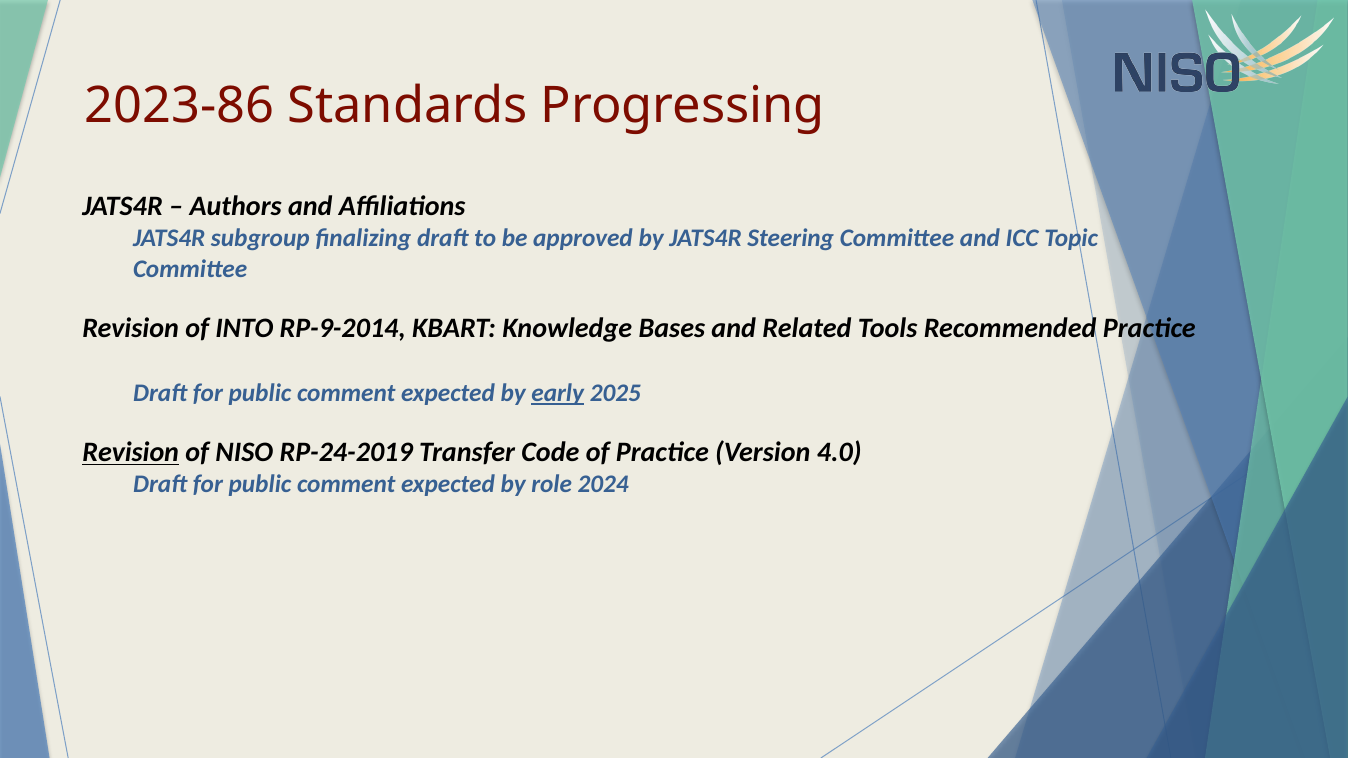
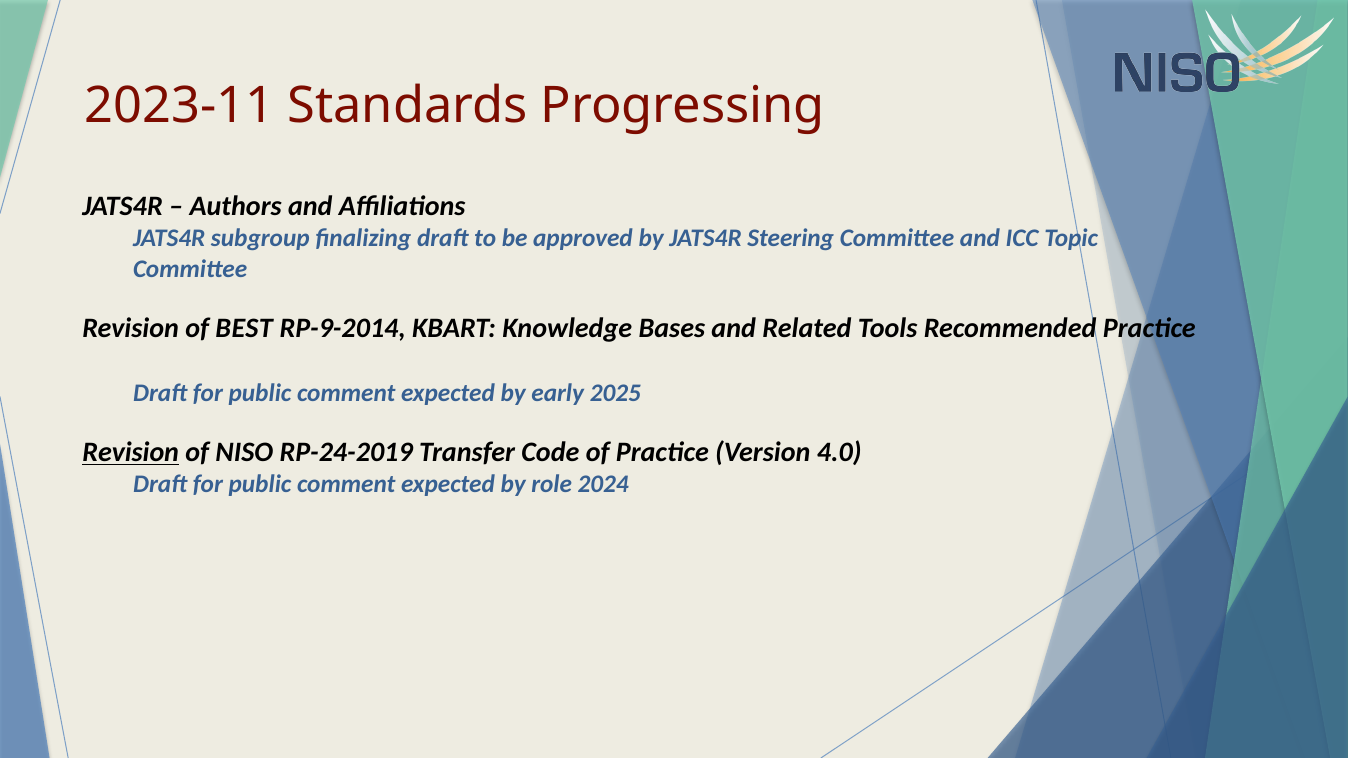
2023-86: 2023-86 -> 2023-11
INTO: INTO -> BEST
early underline: present -> none
